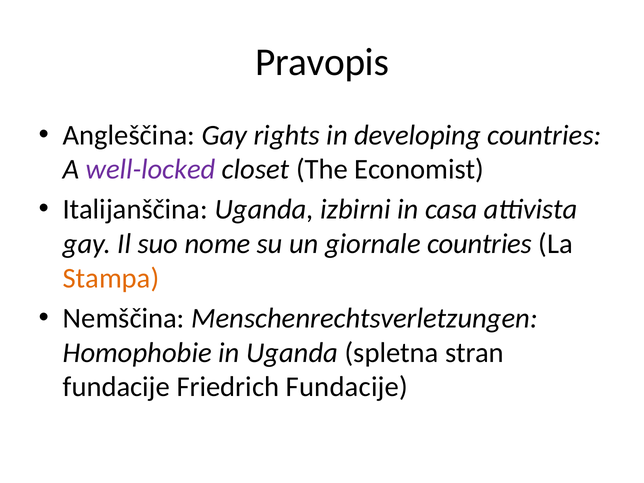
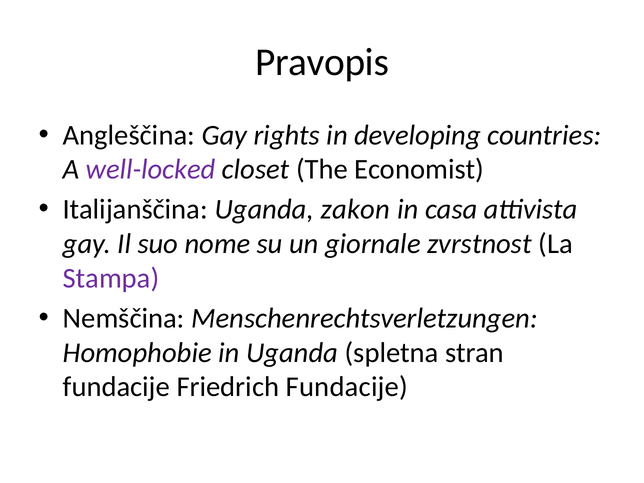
izbirni: izbirni -> zakon
giornale countries: countries -> zvrstnost
Stampa colour: orange -> purple
